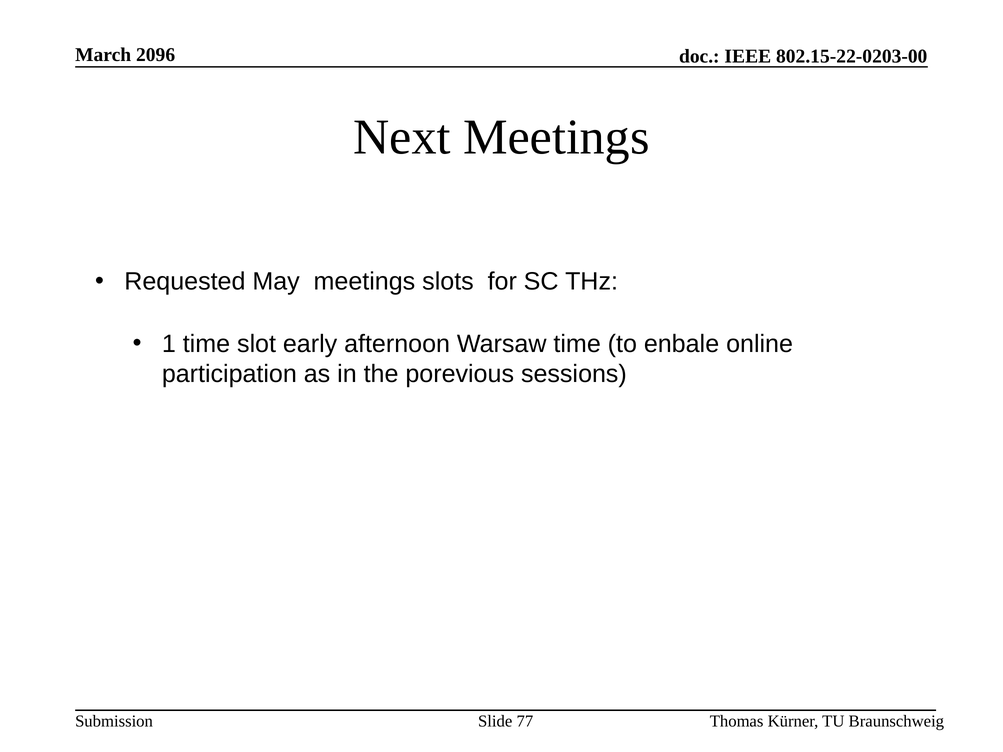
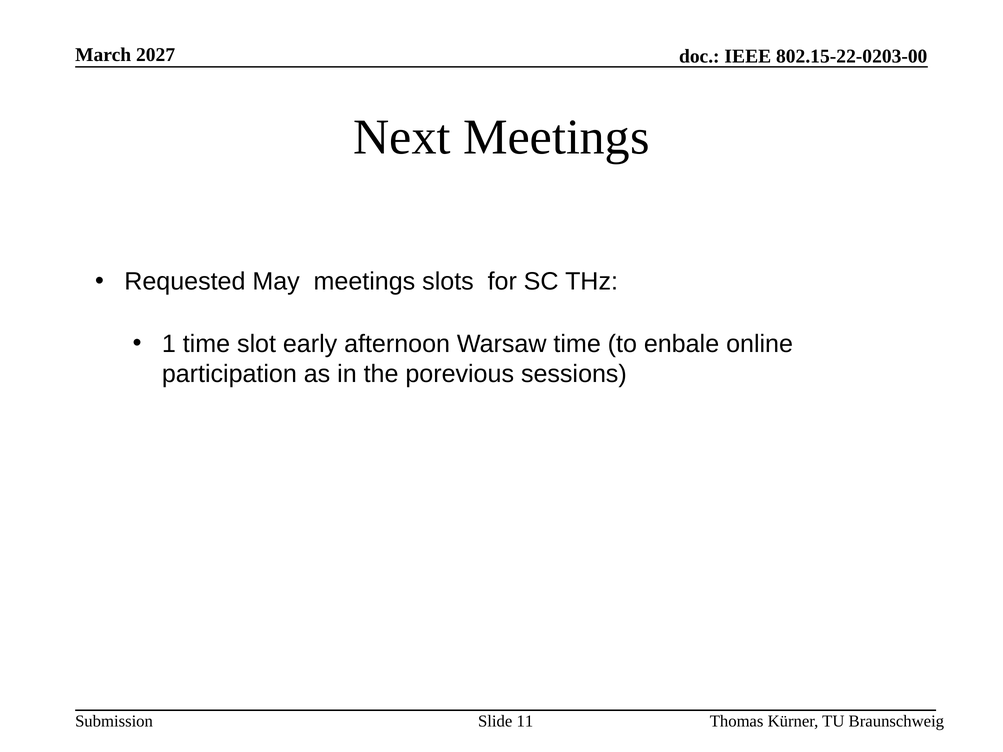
2096: 2096 -> 2027
77: 77 -> 11
